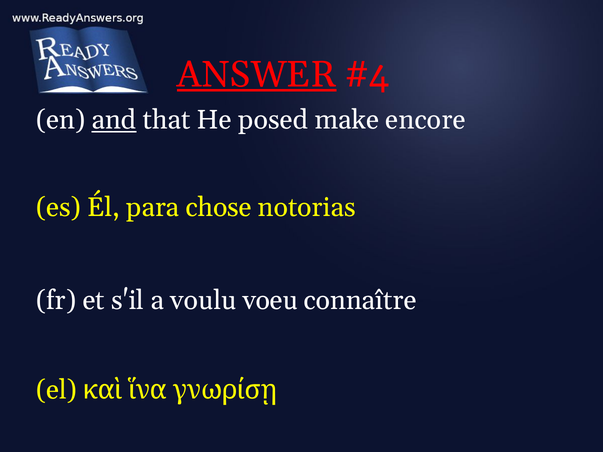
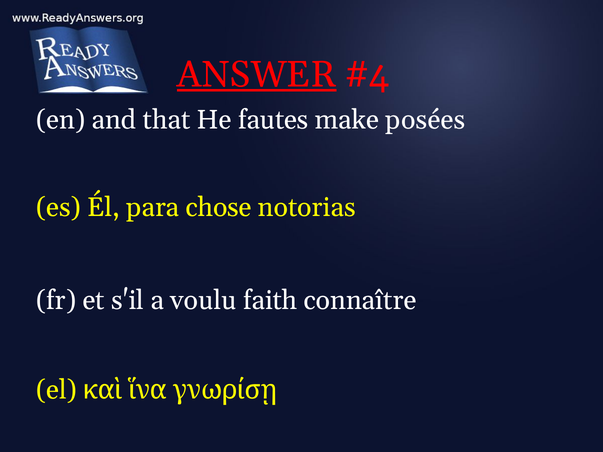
and underline: present -> none
posed: posed -> fautes
encore: encore -> posées
voeu: voeu -> faith
